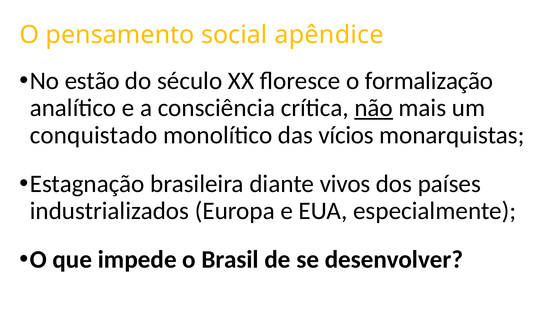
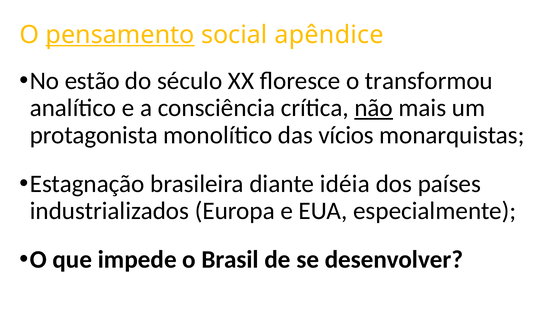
pensamento underline: none -> present
formalização: formalização -> transformou
conquistado: conquistado -> protagonista
vivos: vivos -> idéia
